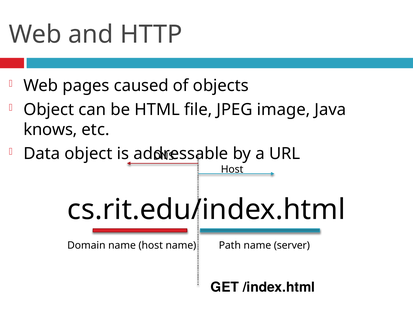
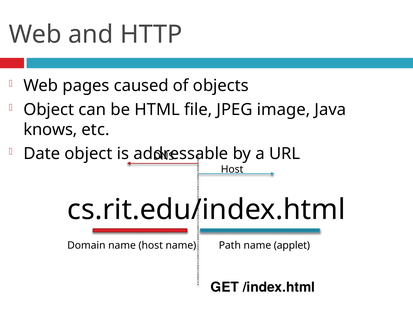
Data: Data -> Date
server: server -> applet
